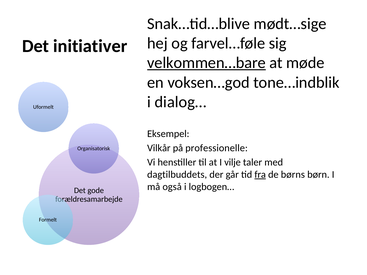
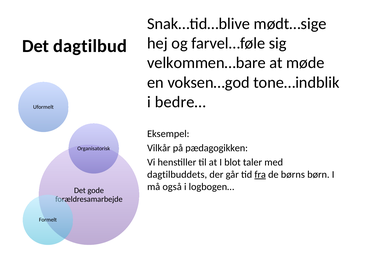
initiativer: initiativer -> dagtilbud
velkommen…bare underline: present -> none
dialog…: dialog… -> bedre…
professionelle: professionelle -> pædagogikken
vilje: vilje -> blot
